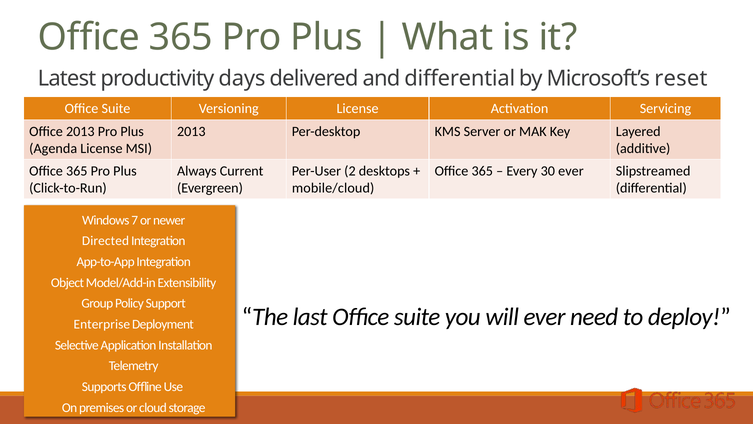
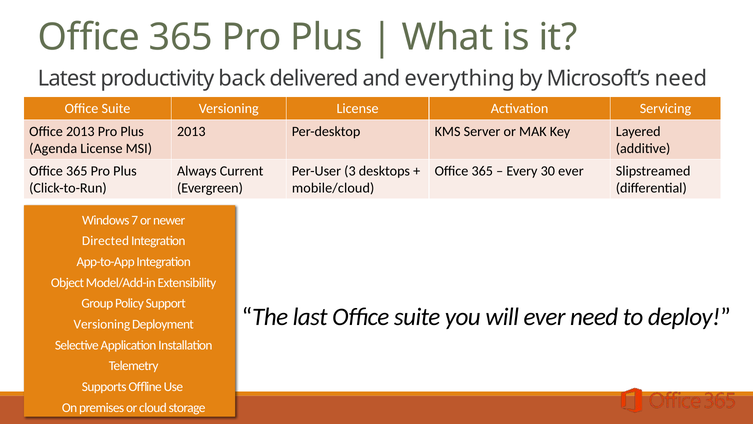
days: days -> back
and differential: differential -> everything
Microsoft’s reset: reset -> need
2: 2 -> 3
Enterprise at (102, 324): Enterprise -> Versioning
